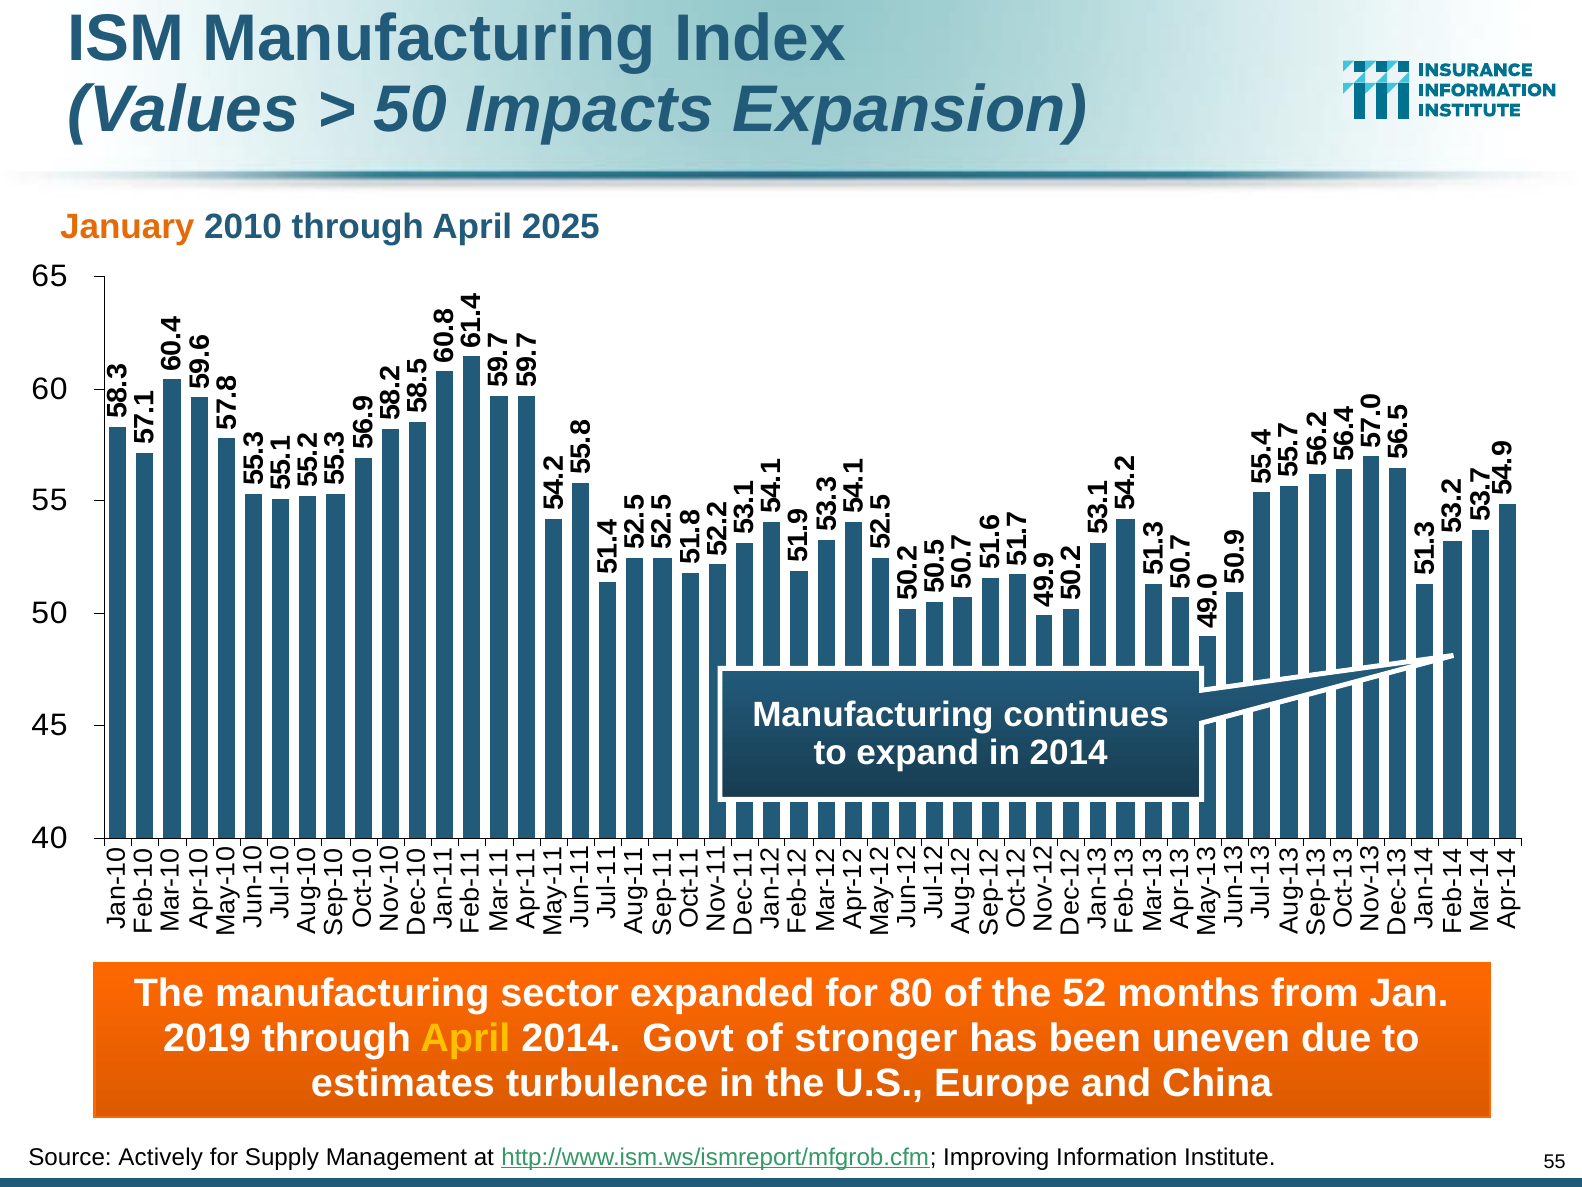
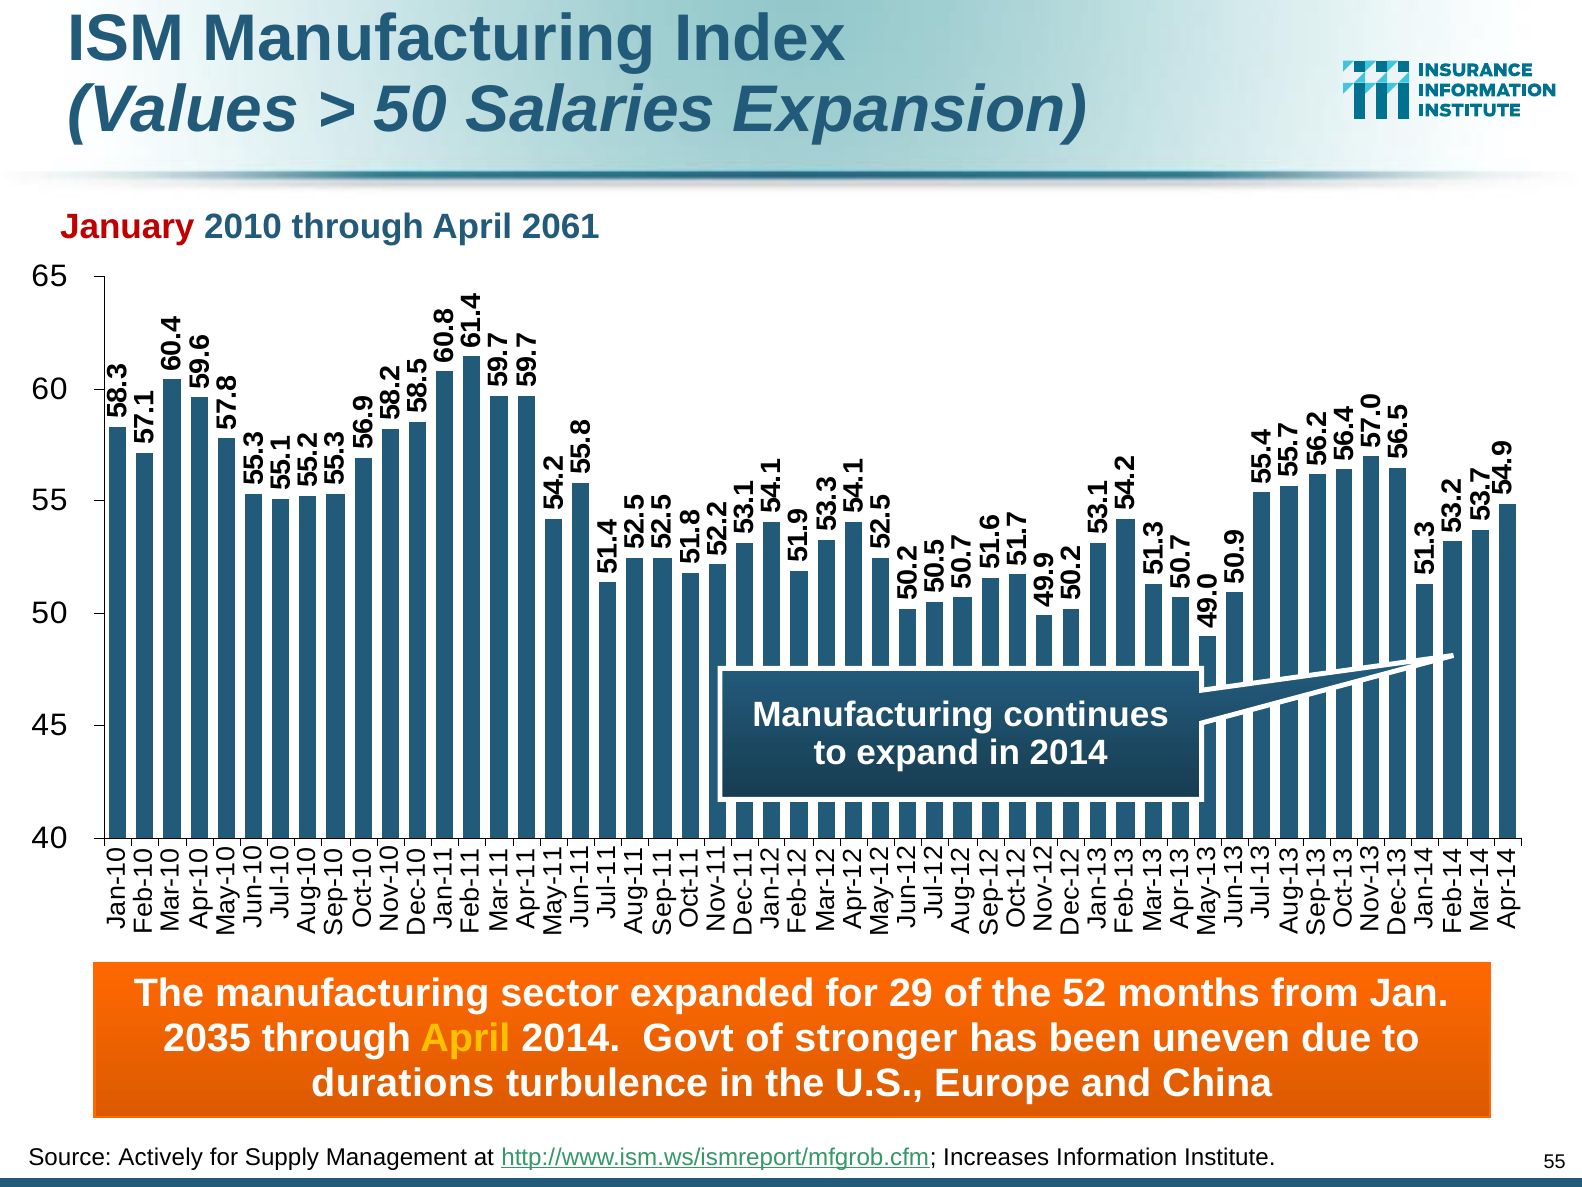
Impacts: Impacts -> Salaries
January colour: orange -> red
2025: 2025 -> 2061
80: 80 -> 29
2019: 2019 -> 2035
estimates: estimates -> durations
Improving: Improving -> Increases
